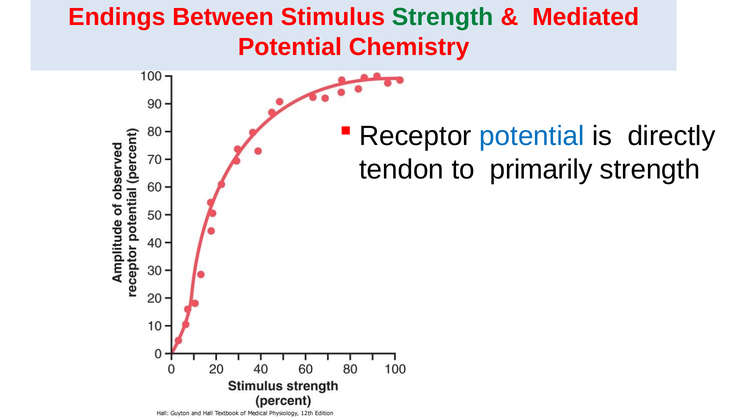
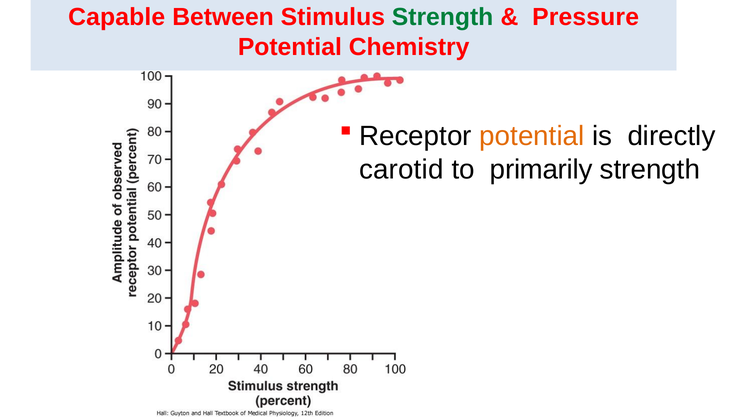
Endings: Endings -> Capable
Mediated: Mediated -> Pressure
potential at (532, 136) colour: blue -> orange
tendon: tendon -> carotid
